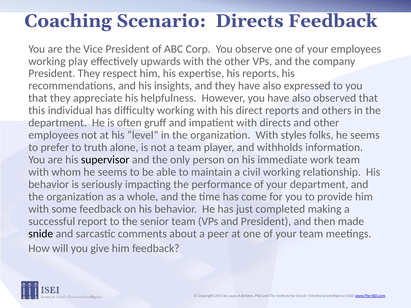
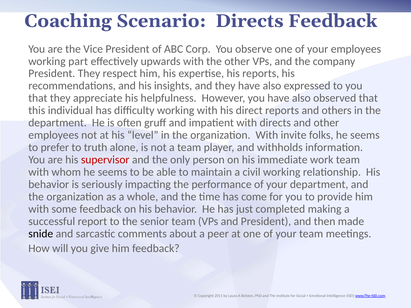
play: play -> part
styles: styles -> invite
supervisor colour: black -> red
